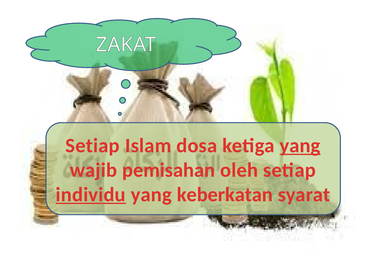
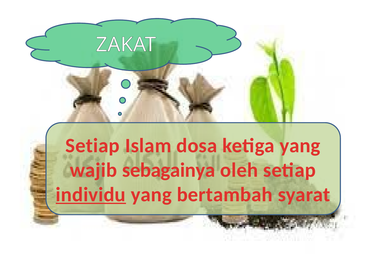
yang at (300, 146) underline: present -> none
pemisahan: pemisahan -> sebagainya
keberkatan: keberkatan -> bertambah
